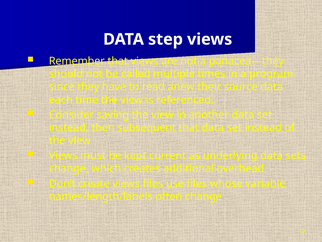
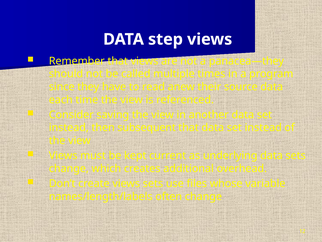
views files: files -> sets
